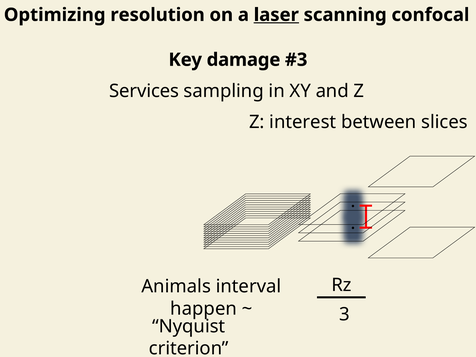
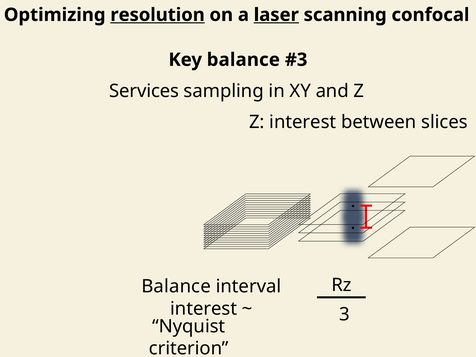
resolution underline: none -> present
Key damage: damage -> balance
Animals at (176, 287): Animals -> Balance
happen at (204, 309): happen -> interest
